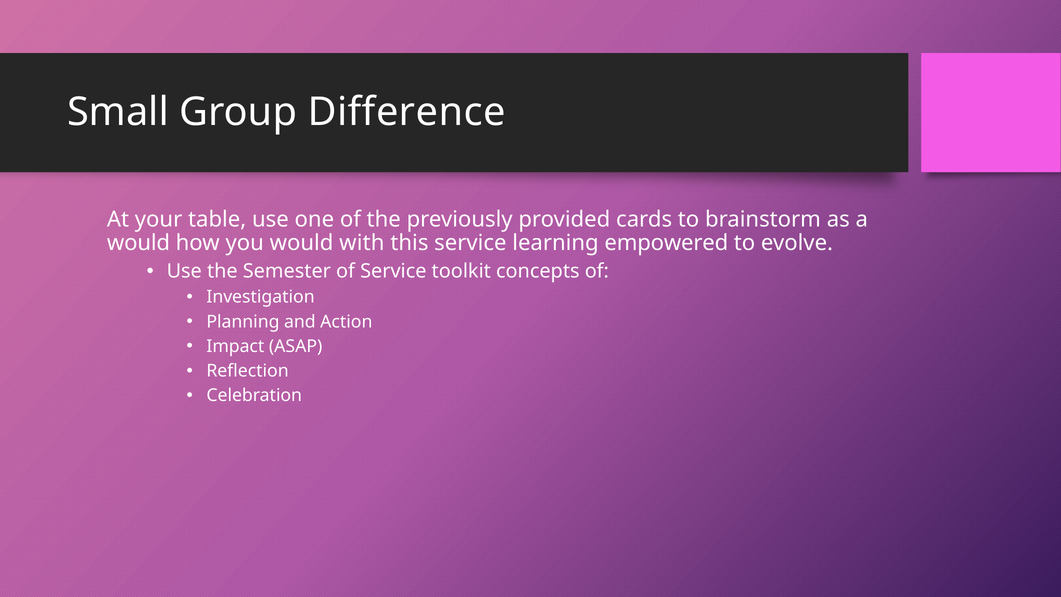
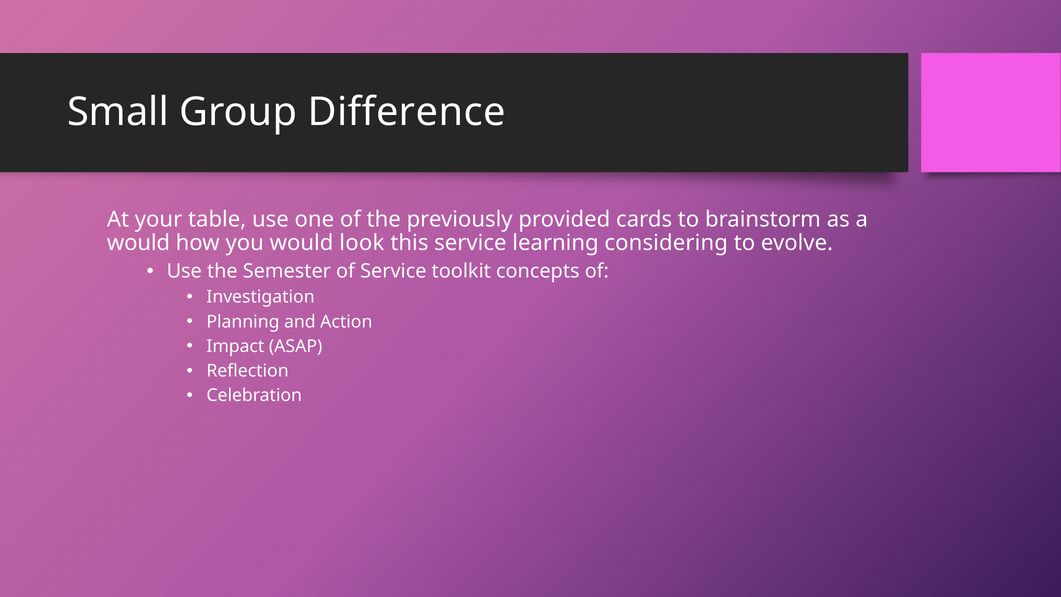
with: with -> look
empowered: empowered -> considering
